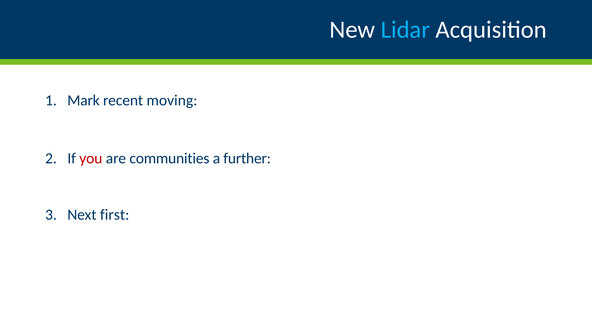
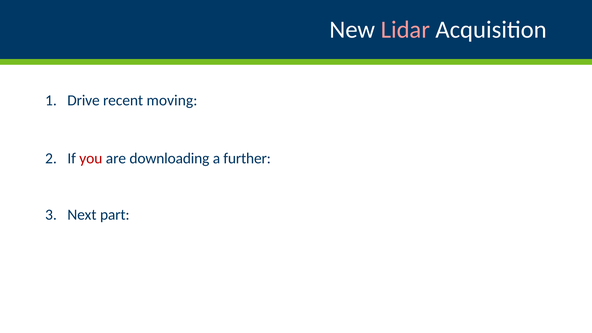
Lidar colour: light blue -> pink
Mark: Mark -> Drive
communities: communities -> downloading
first: first -> part
